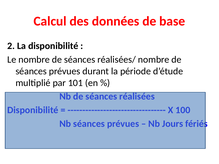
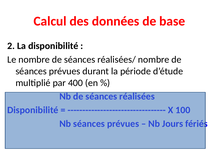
101: 101 -> 400
